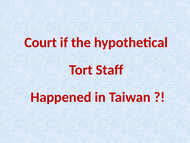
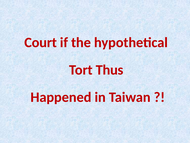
Staff: Staff -> Thus
